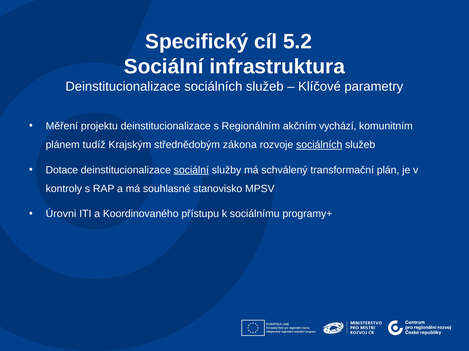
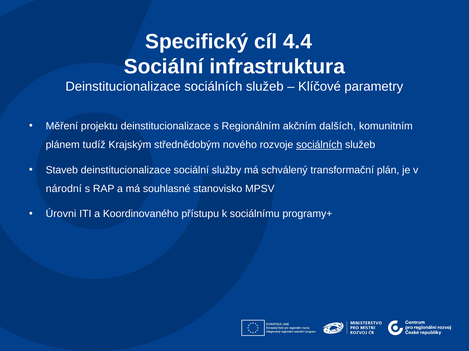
5.2: 5.2 -> 4.4
vychází: vychází -> dalších
zákona: zákona -> nového
Dotace: Dotace -> Staveb
sociální at (191, 170) underline: present -> none
kontroly: kontroly -> národní
